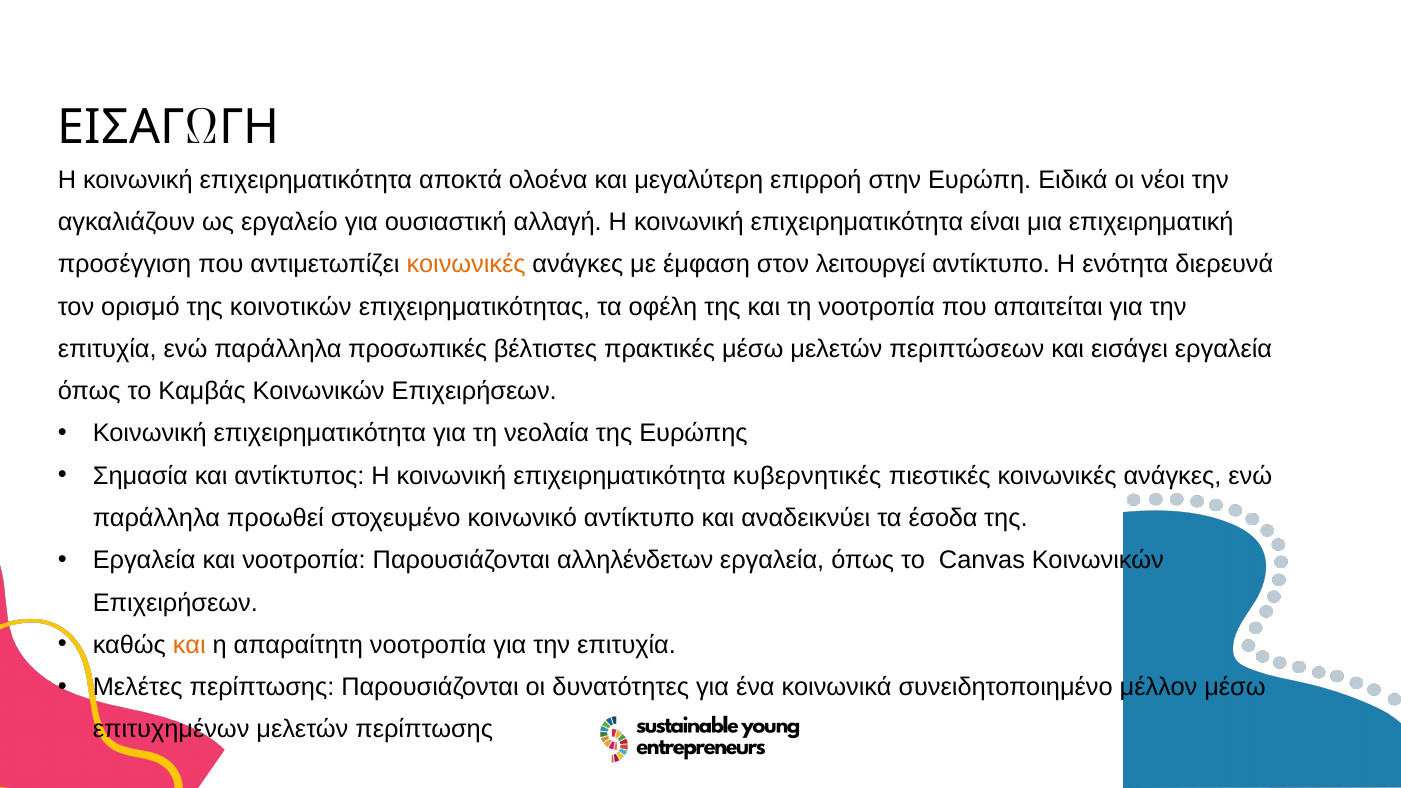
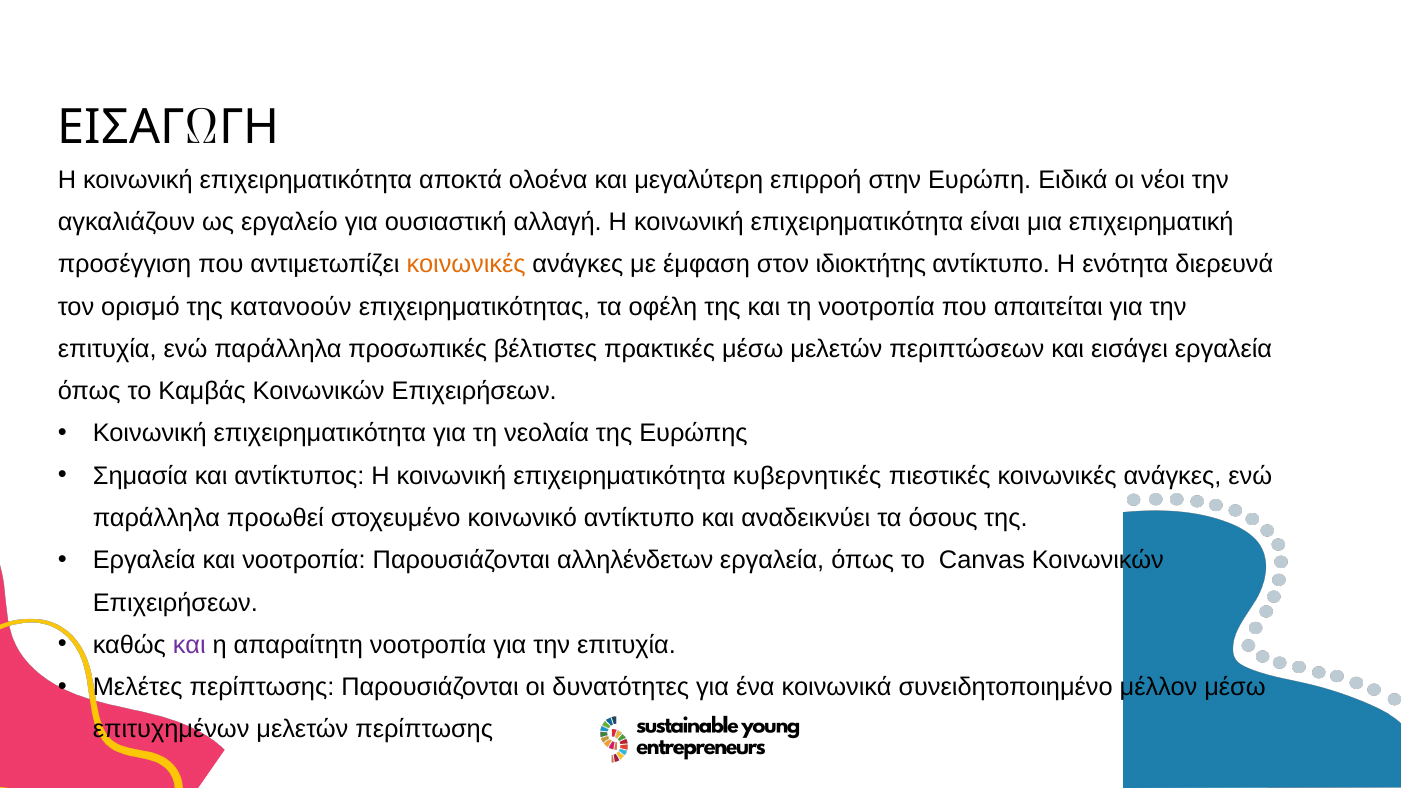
λειτουργεί: λειτουργεί -> ιδιοκτήτης
κοινοτικών: κοινοτικών -> κατανοούν
έσοδα: έσοδα -> όσους
και at (189, 645) colour: orange -> purple
